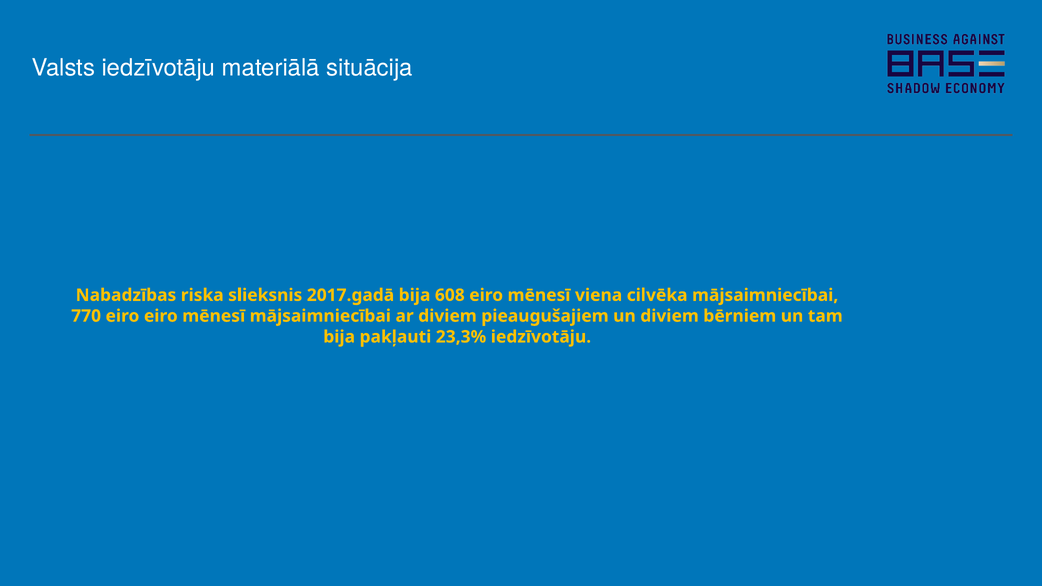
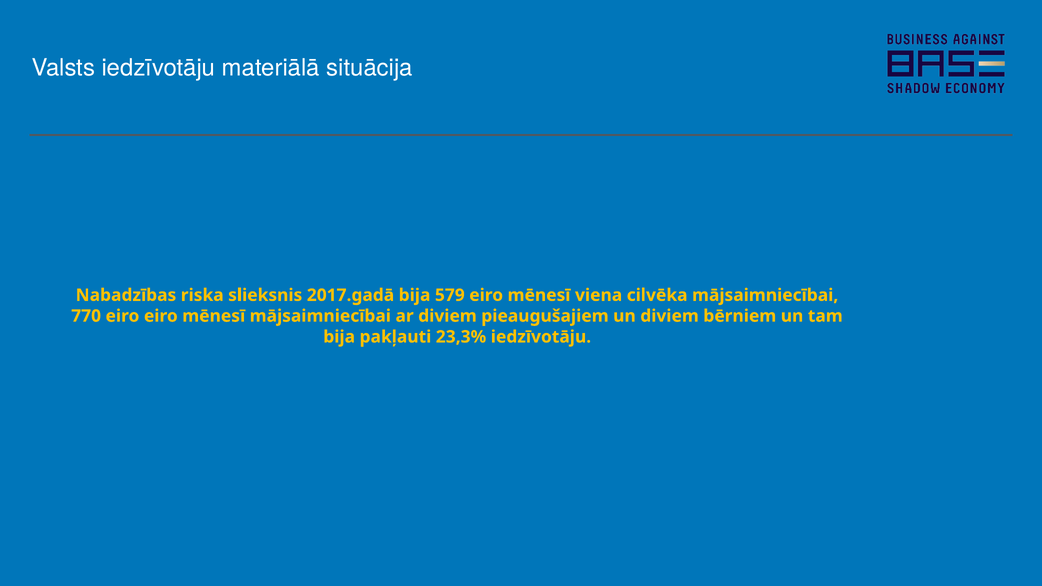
608: 608 -> 579
